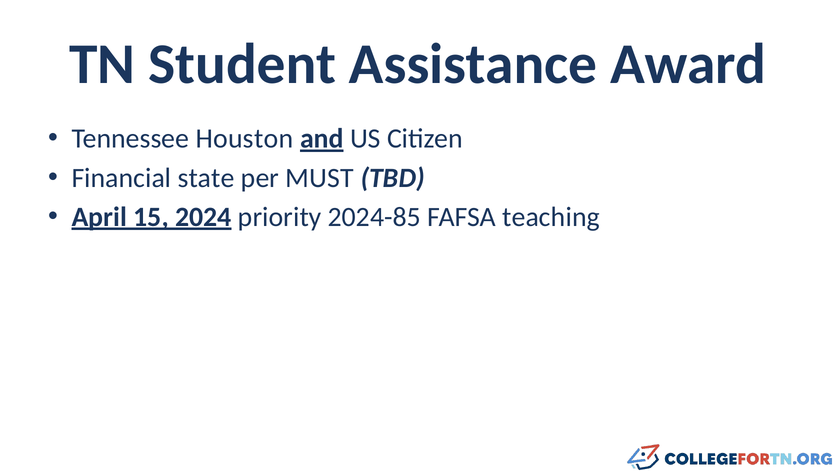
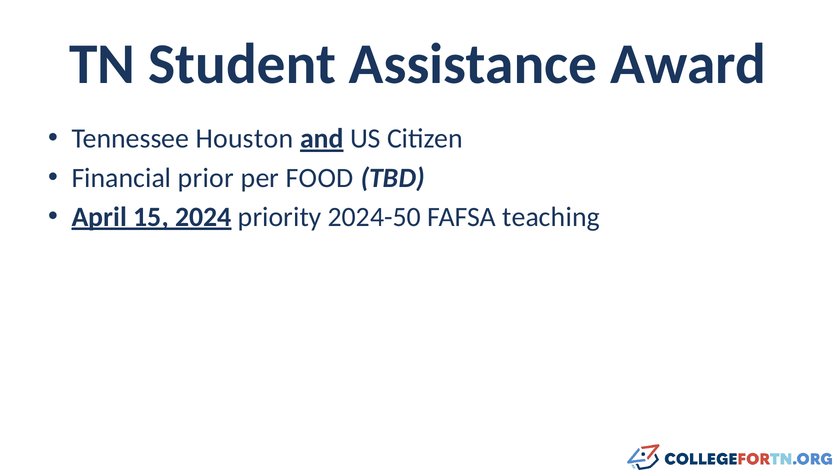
state: state -> prior
MUST: MUST -> FOOD
2024-85: 2024-85 -> 2024-50
